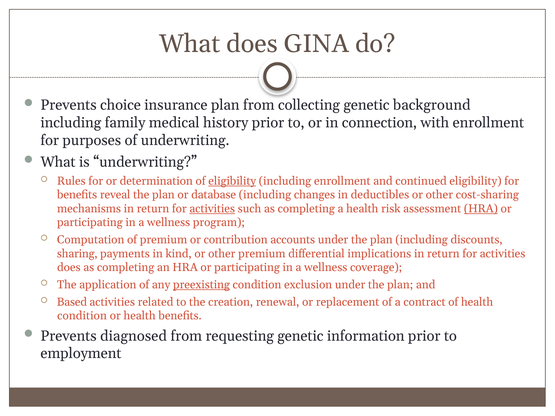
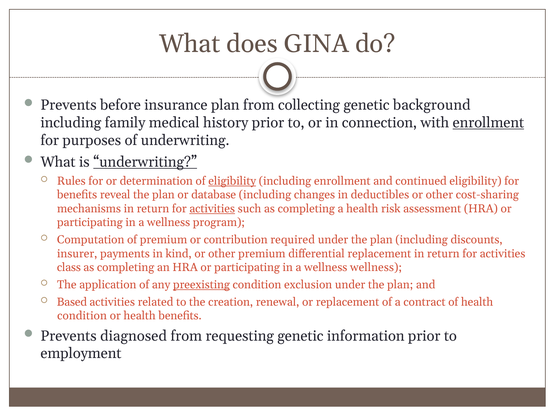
choice: choice -> before
enrollment at (488, 123) underline: none -> present
underwriting at (145, 162) underline: none -> present
HRA at (481, 209) underline: present -> none
accounts: accounts -> required
sharing: sharing -> insurer
differential implications: implications -> replacement
does at (69, 268): does -> class
wellness coverage: coverage -> wellness
